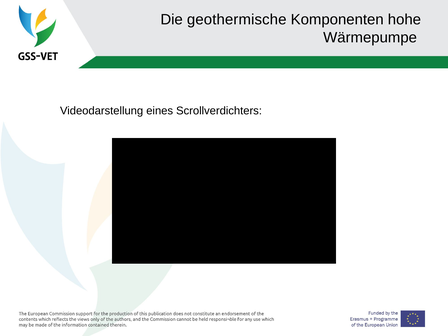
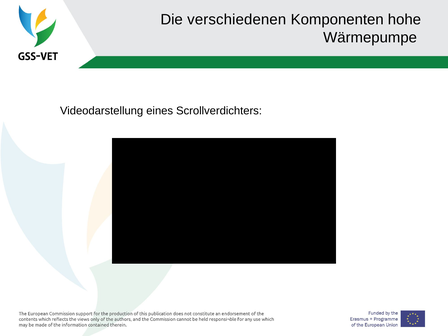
geothermische: geothermische -> verschiedenen
